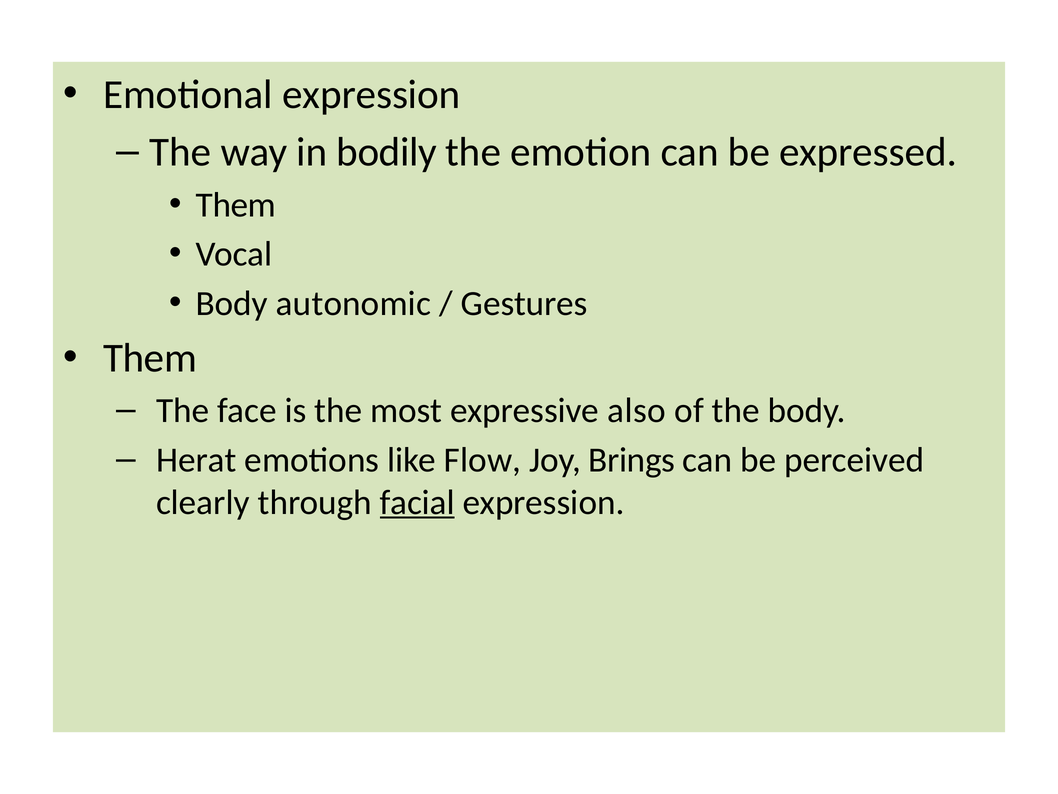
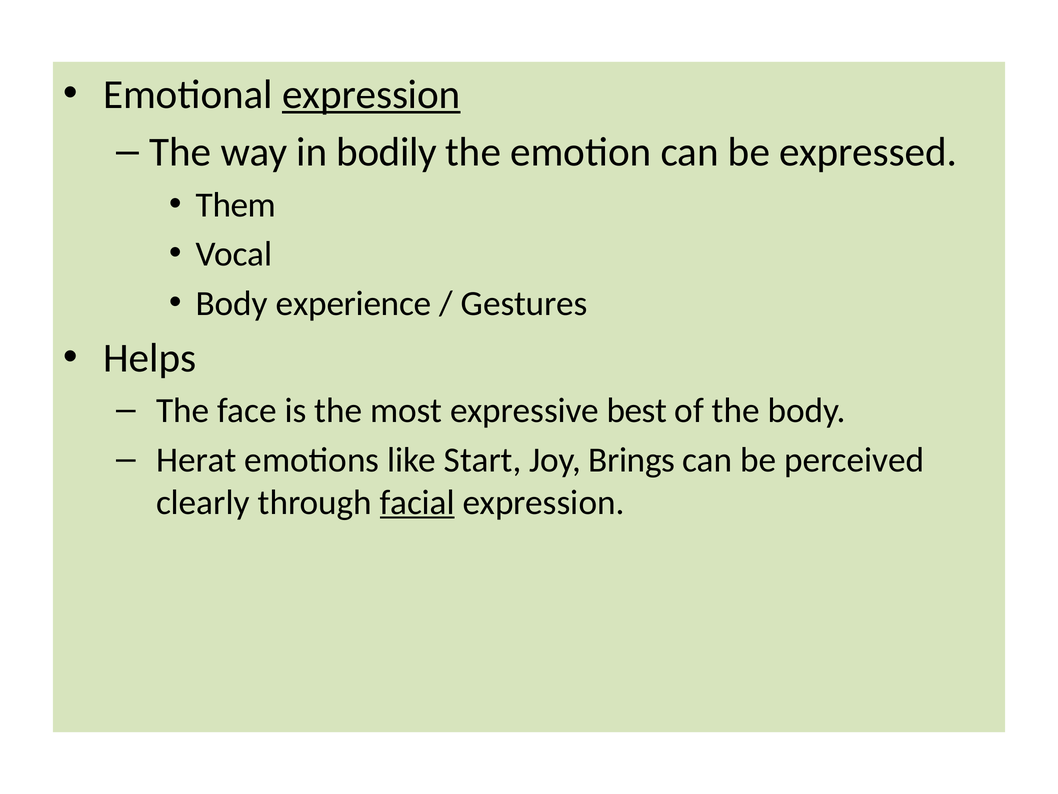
expression at (371, 95) underline: none -> present
autonomic: autonomic -> experience
Them at (150, 358): Them -> Helps
also: also -> best
Flow: Flow -> Start
